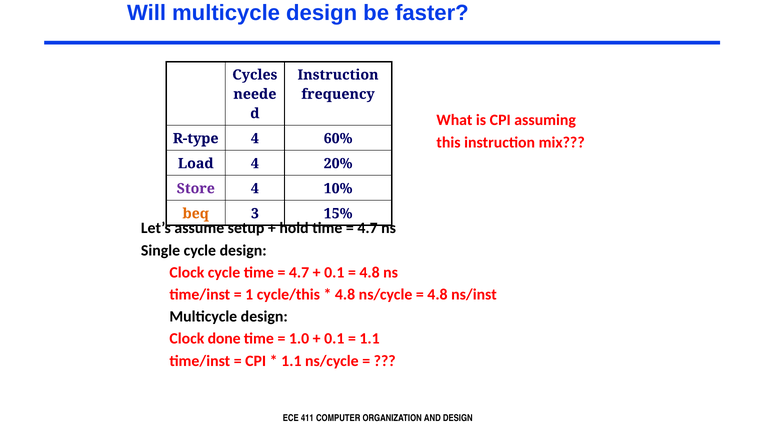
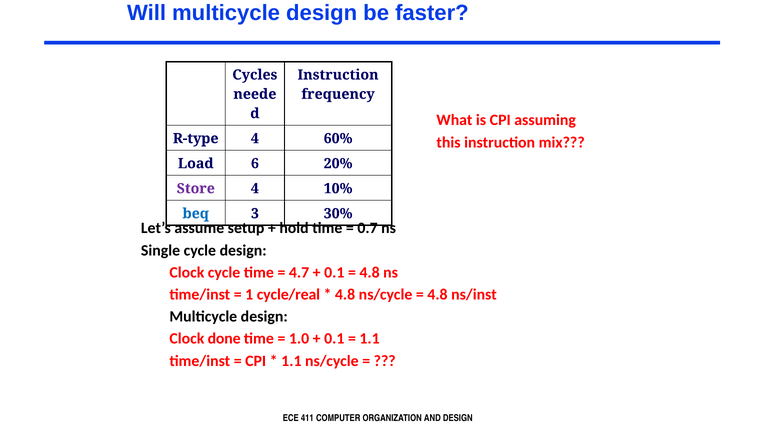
Load 4: 4 -> 6
beq colour: orange -> blue
15%: 15% -> 30%
4.7 at (368, 228): 4.7 -> 0.7
cycle/this: cycle/this -> cycle/real
